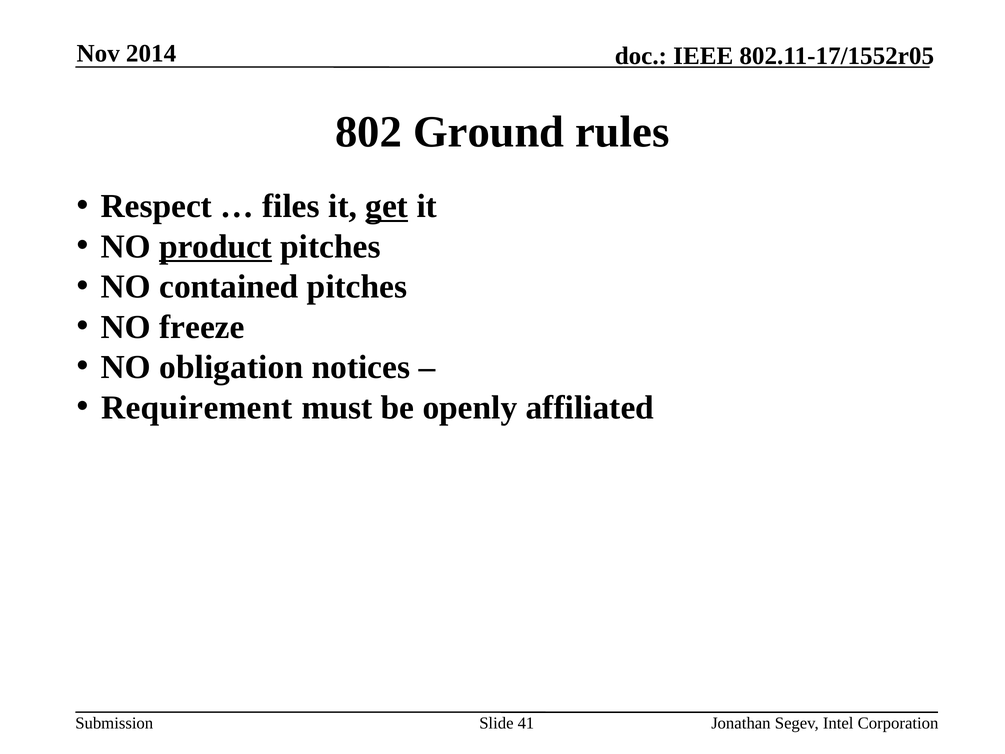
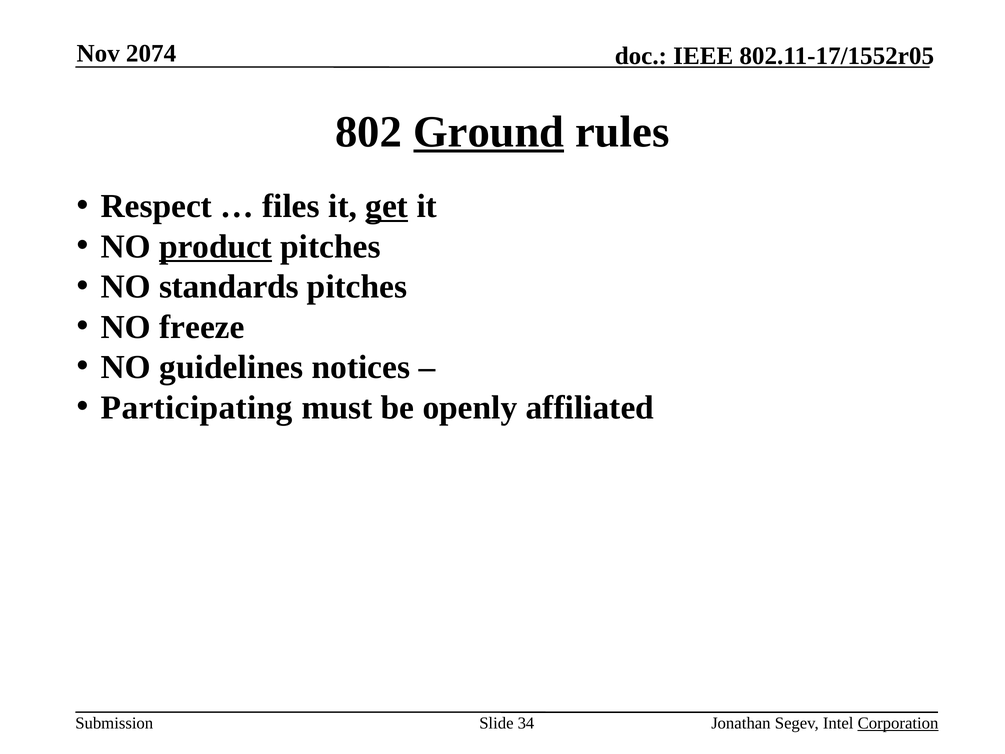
2014: 2014 -> 2074
Ground underline: none -> present
contained: contained -> standards
obligation: obligation -> guidelines
Requirement: Requirement -> Participating
41: 41 -> 34
Corporation underline: none -> present
